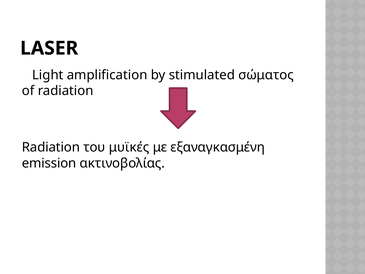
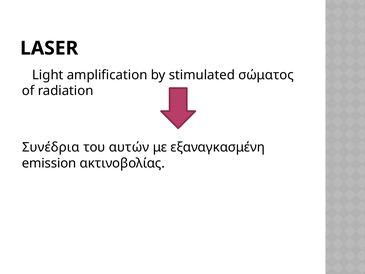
Radiation at (51, 147): Radiation -> Συνέδρια
μυϊκές: μυϊκές -> αυτών
